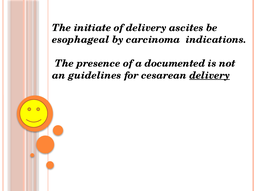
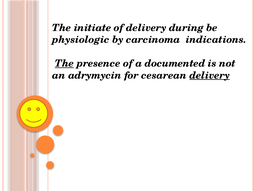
ascites: ascites -> during
esophageal: esophageal -> physiologic
The at (64, 63) underline: none -> present
guidelines: guidelines -> adrymycin
